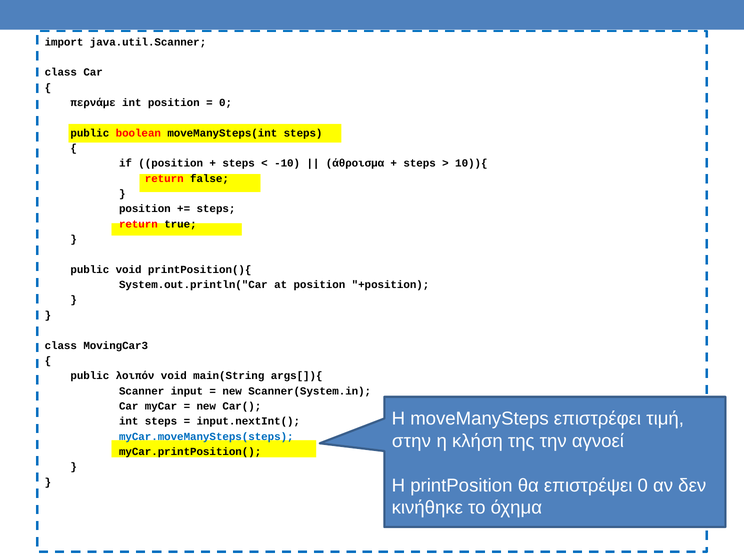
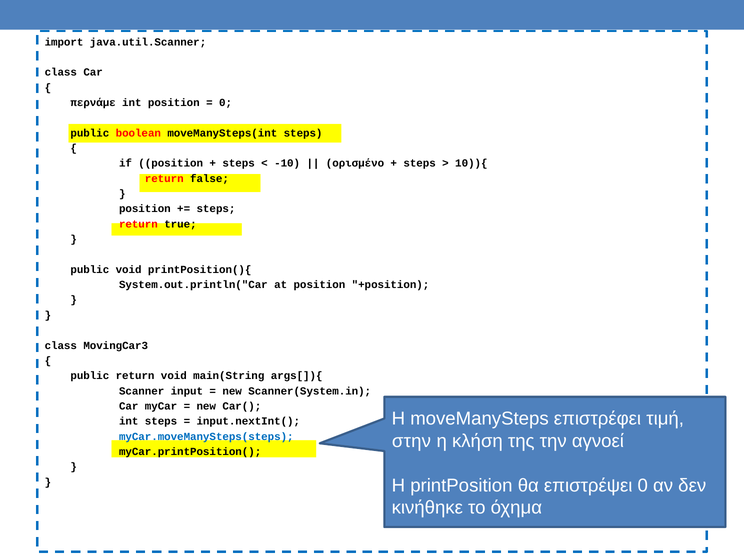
άθροισμα: άθροισμα -> ορισμένο
public λοιπόν: λοιπόν -> return
